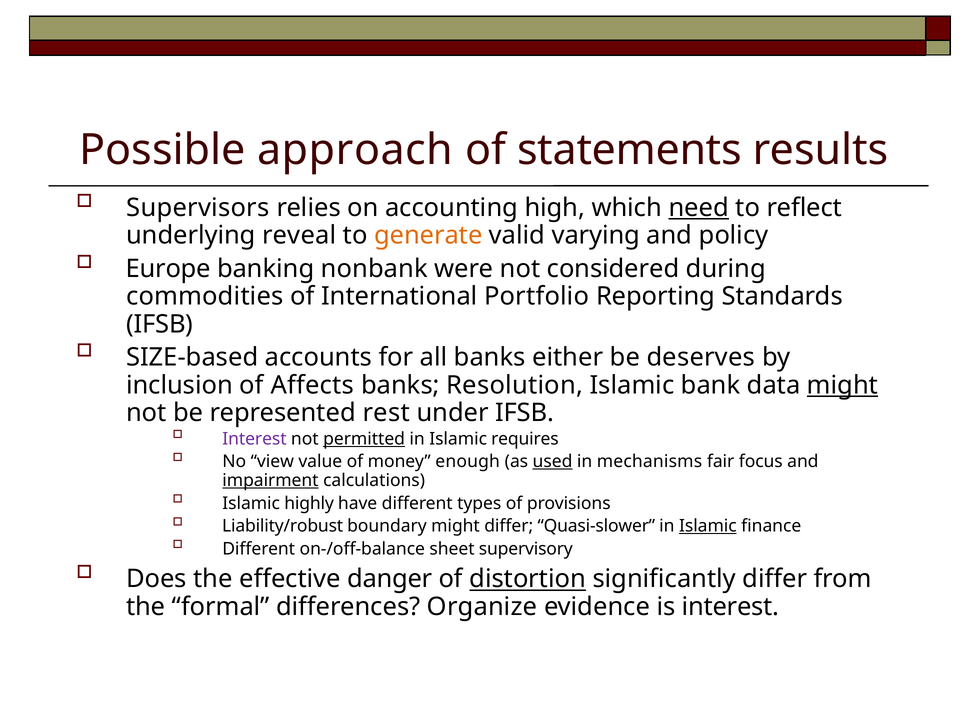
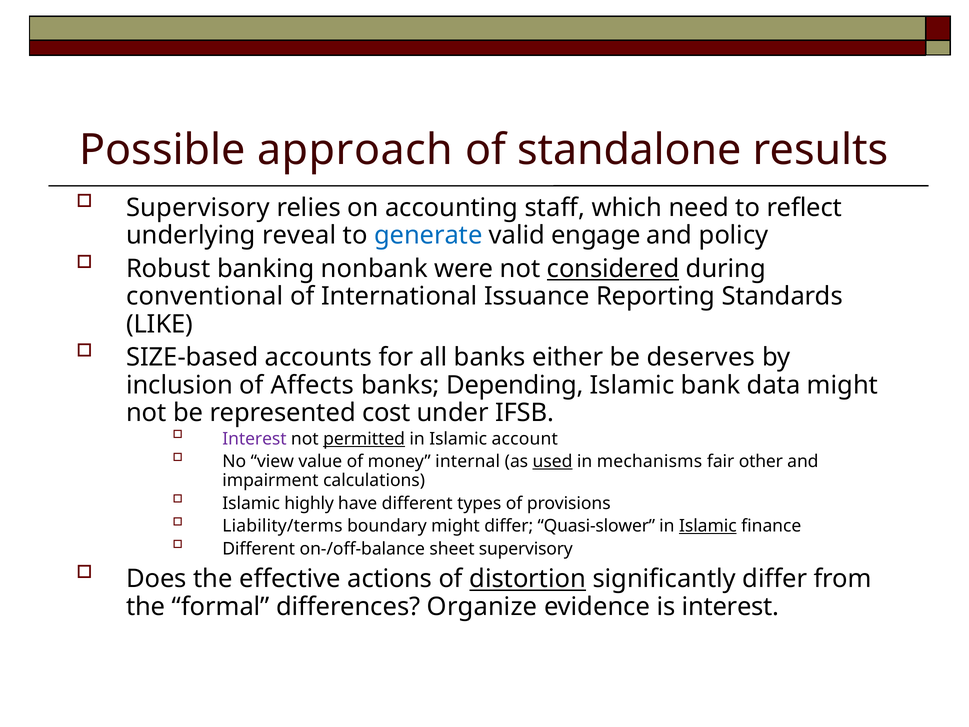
statements: statements -> standalone
Supervisors at (198, 208): Supervisors -> Supervisory
high: high -> staff
need underline: present -> none
generate colour: orange -> blue
varying: varying -> engage
Europe: Europe -> Robust
considered underline: none -> present
commodities: commodities -> conventional
Portfolio: Portfolio -> Issuance
IFSB at (160, 324): IFSB -> LIKE
Resolution: Resolution -> Depending
might at (842, 385) underline: present -> none
rest: rest -> cost
requires: requires -> account
enough: enough -> internal
focus: focus -> other
impairment underline: present -> none
Liability/robust: Liability/robust -> Liability/terms
danger: danger -> actions
